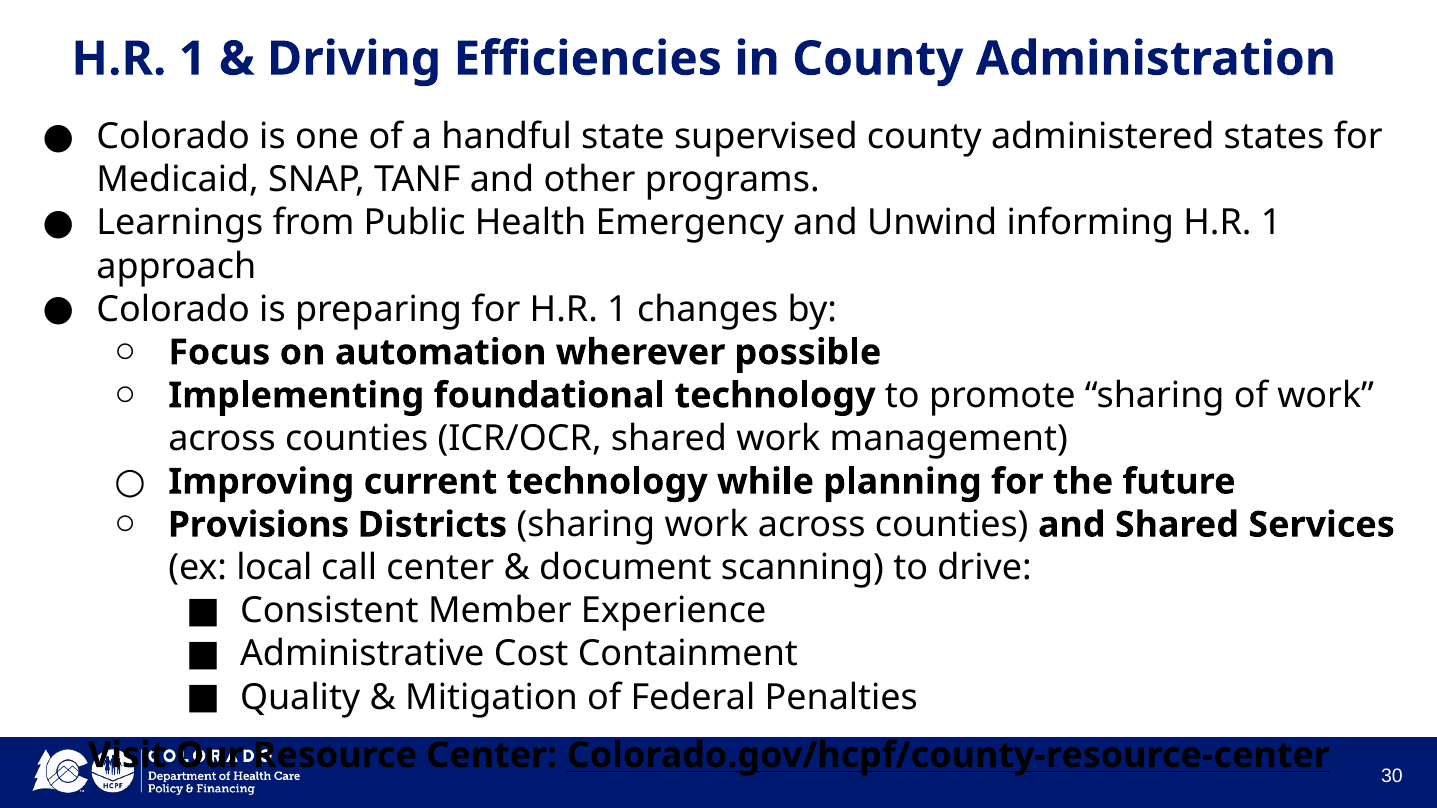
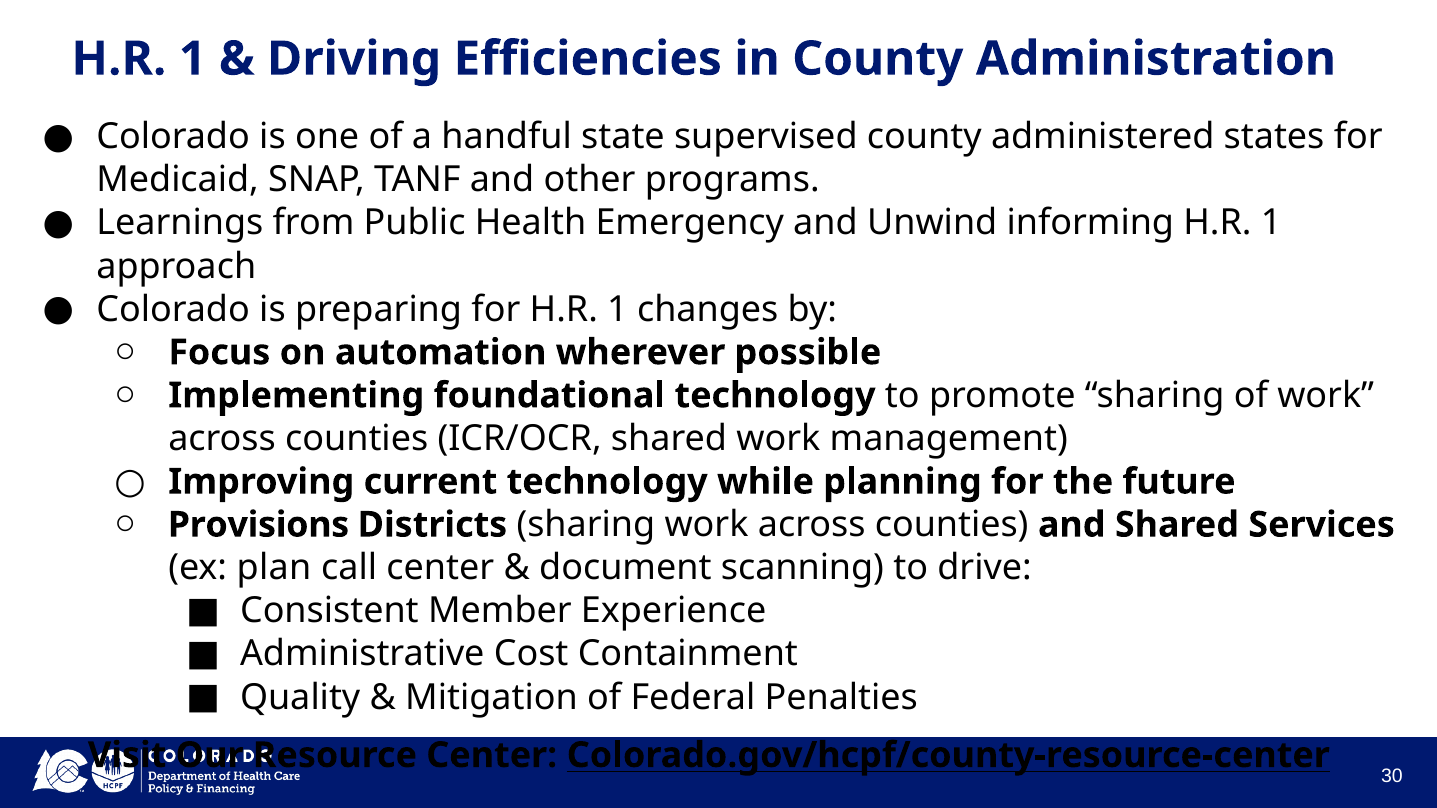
local: local -> plan
